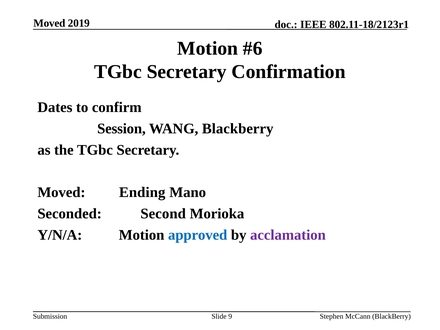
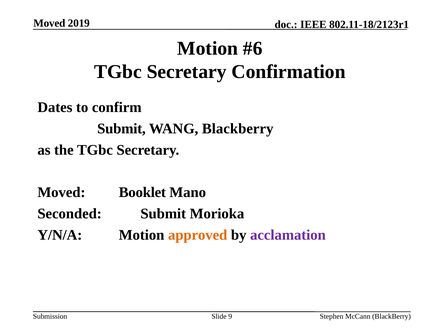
Session at (121, 129): Session -> Submit
Ending: Ending -> Booklet
Seconded Second: Second -> Submit
approved colour: blue -> orange
